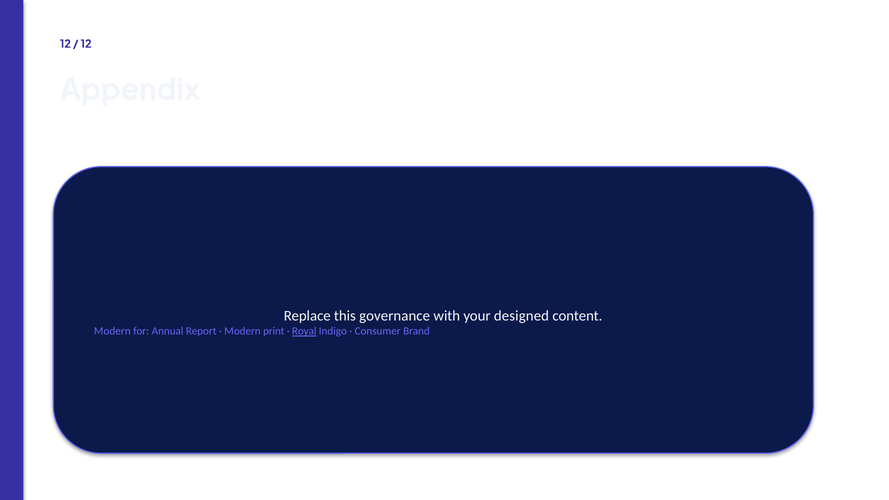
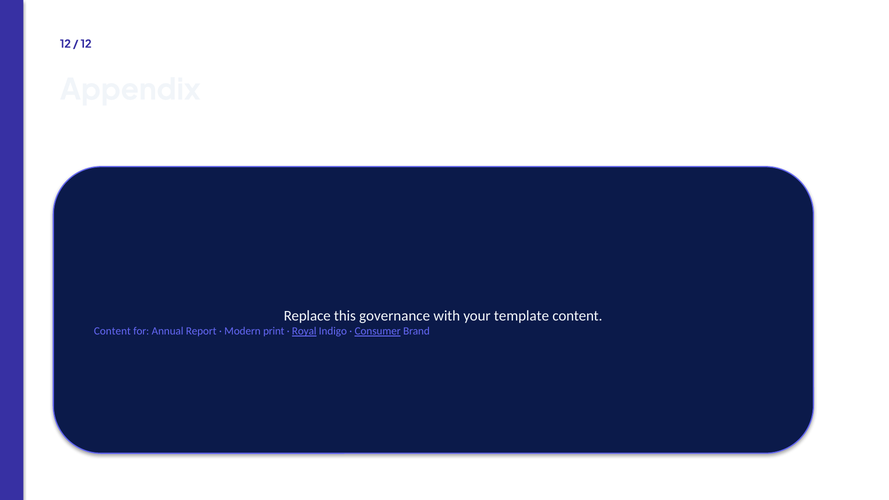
designed: designed -> template
Modern at (112, 331): Modern -> Content
Consumer underline: none -> present
